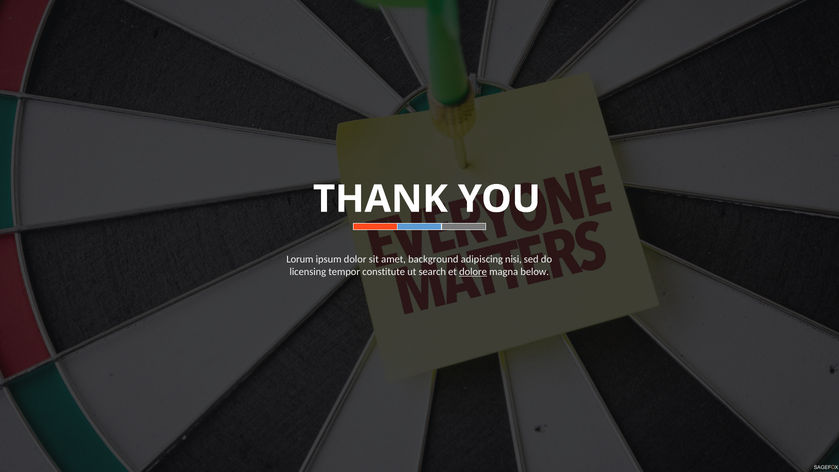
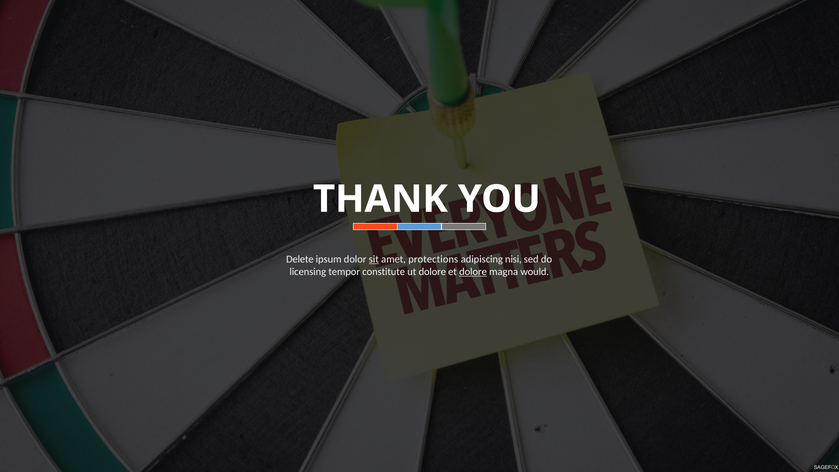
Lorum: Lorum -> Delete
sit underline: none -> present
background: background -> protections
ut search: search -> dolore
below: below -> would
